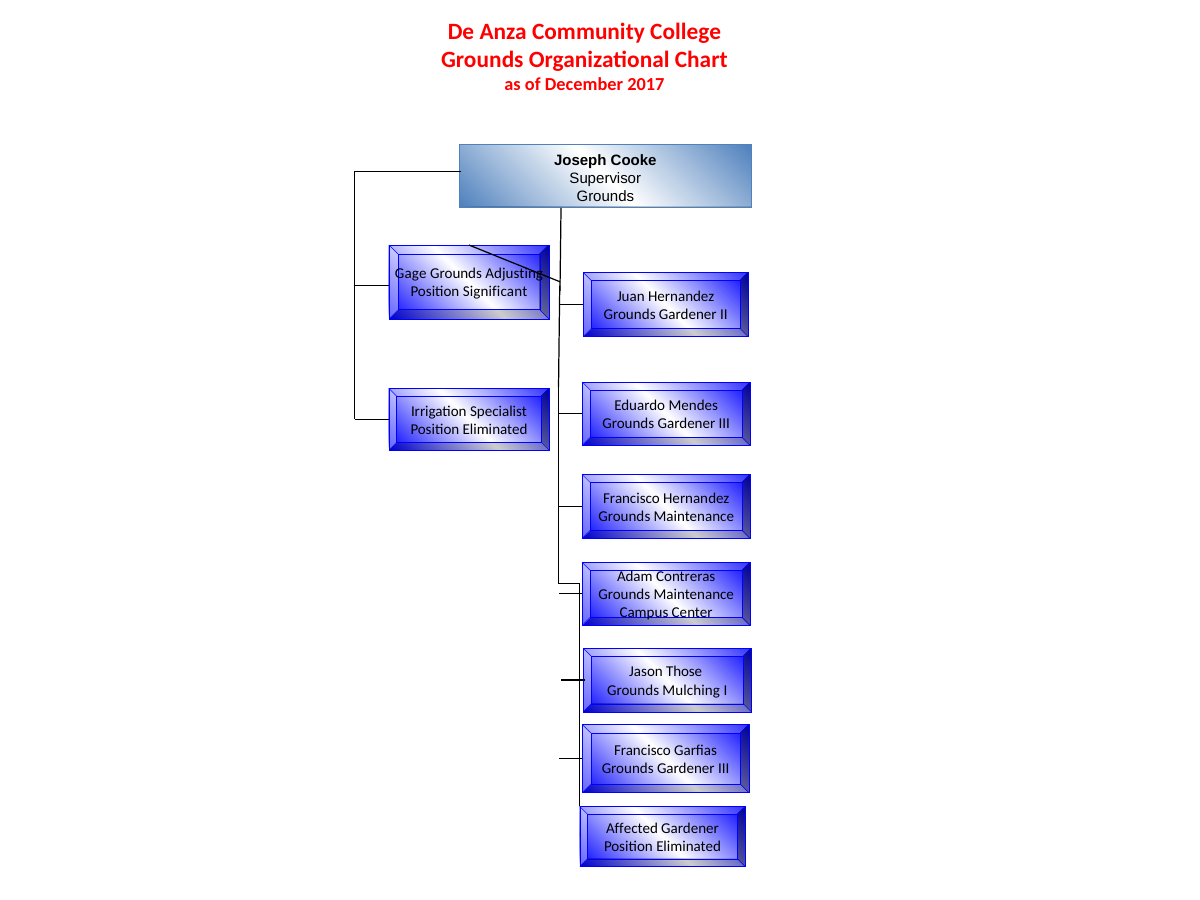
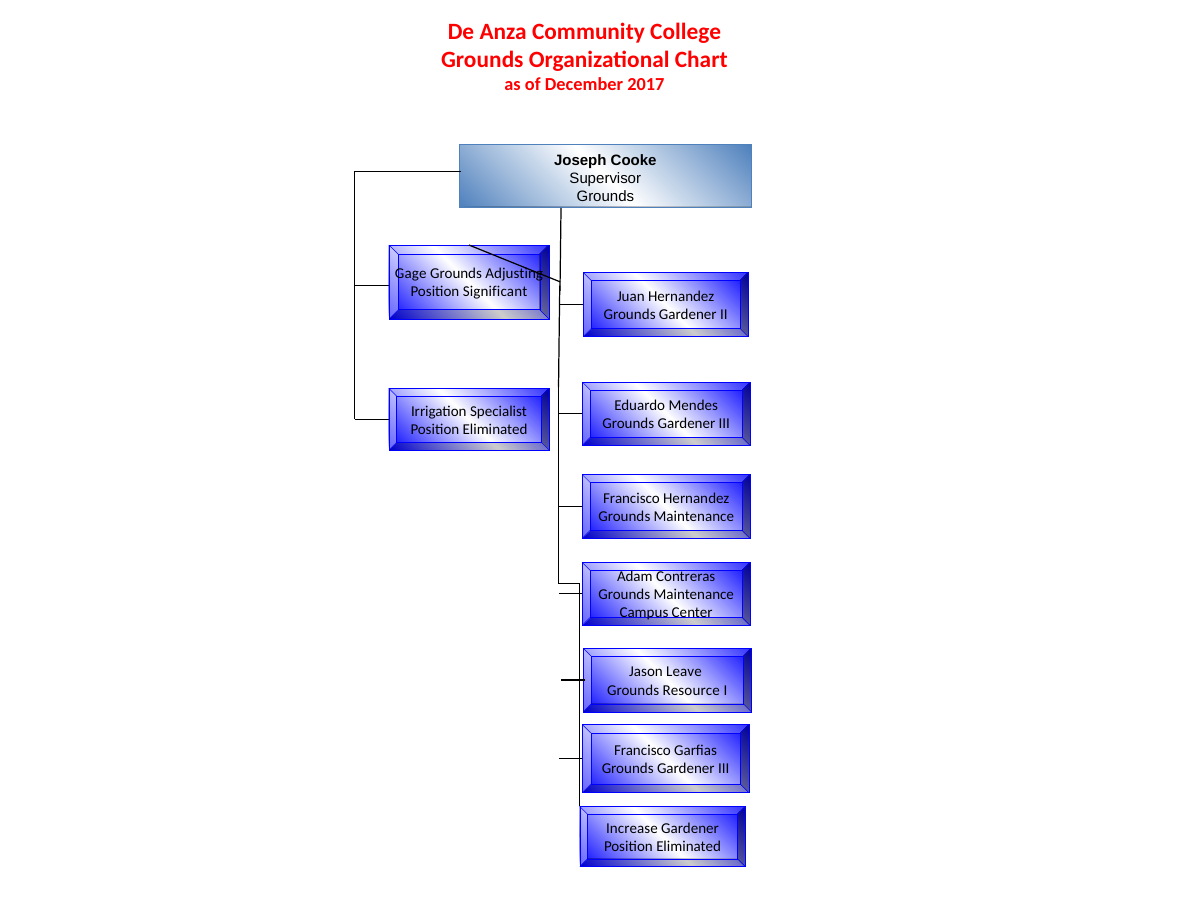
Those: Those -> Leave
Mulching: Mulching -> Resource
Affected: Affected -> Increase
